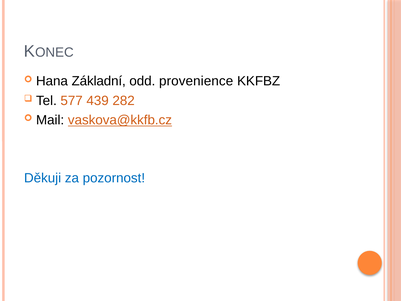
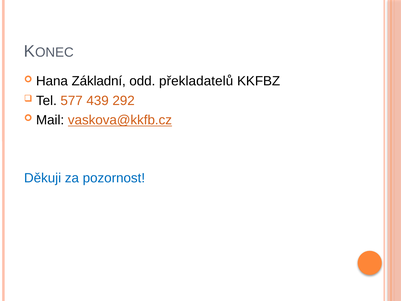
provenience: provenience -> překladatelů
282: 282 -> 292
